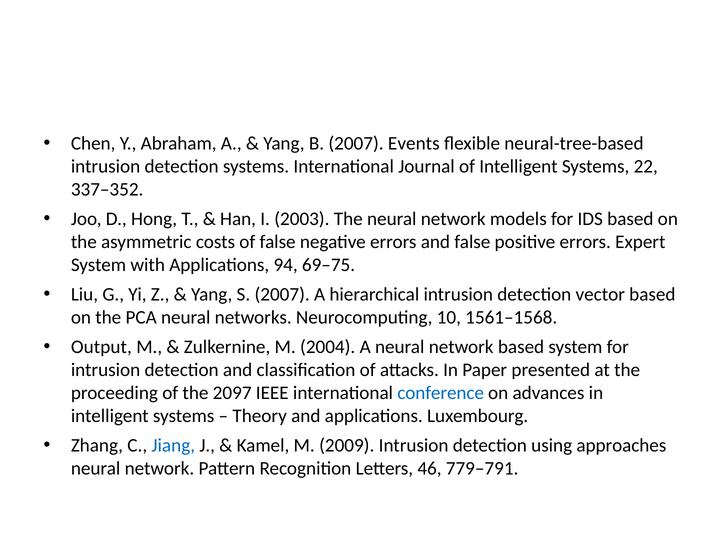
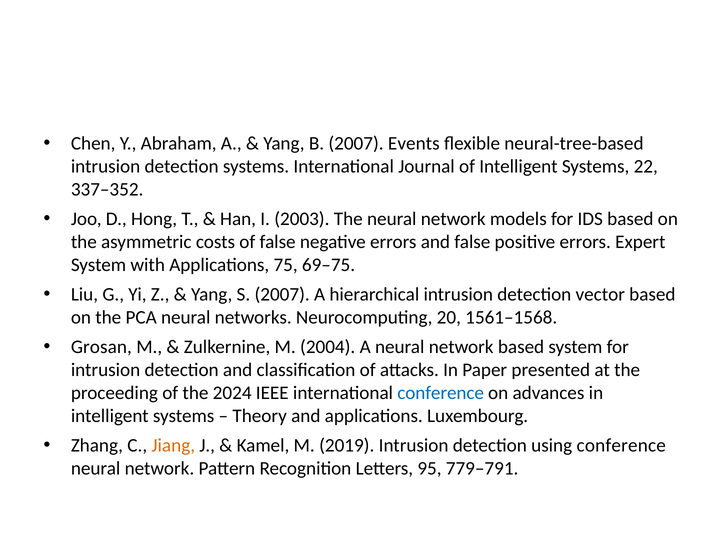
94: 94 -> 75
10: 10 -> 20
Output: Output -> Grosan
2097: 2097 -> 2024
Jiang colour: blue -> orange
2009: 2009 -> 2019
using approaches: approaches -> conference
46: 46 -> 95
